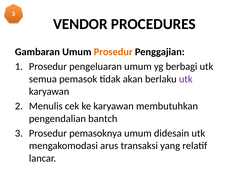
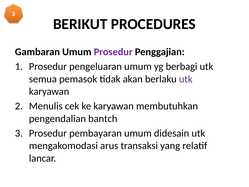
VENDOR: VENDOR -> BERIKUT
Prosedur at (113, 52) colour: orange -> purple
pemasoknya: pemasoknya -> pembayaran
